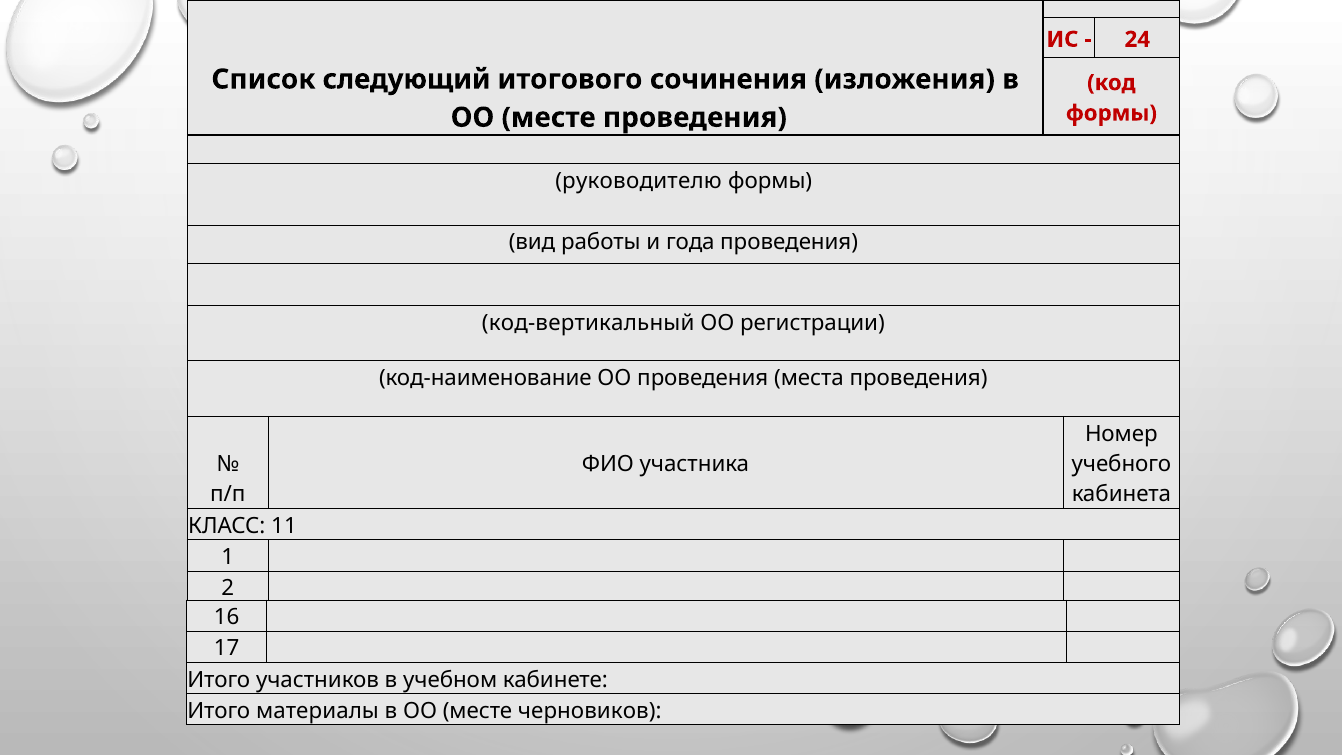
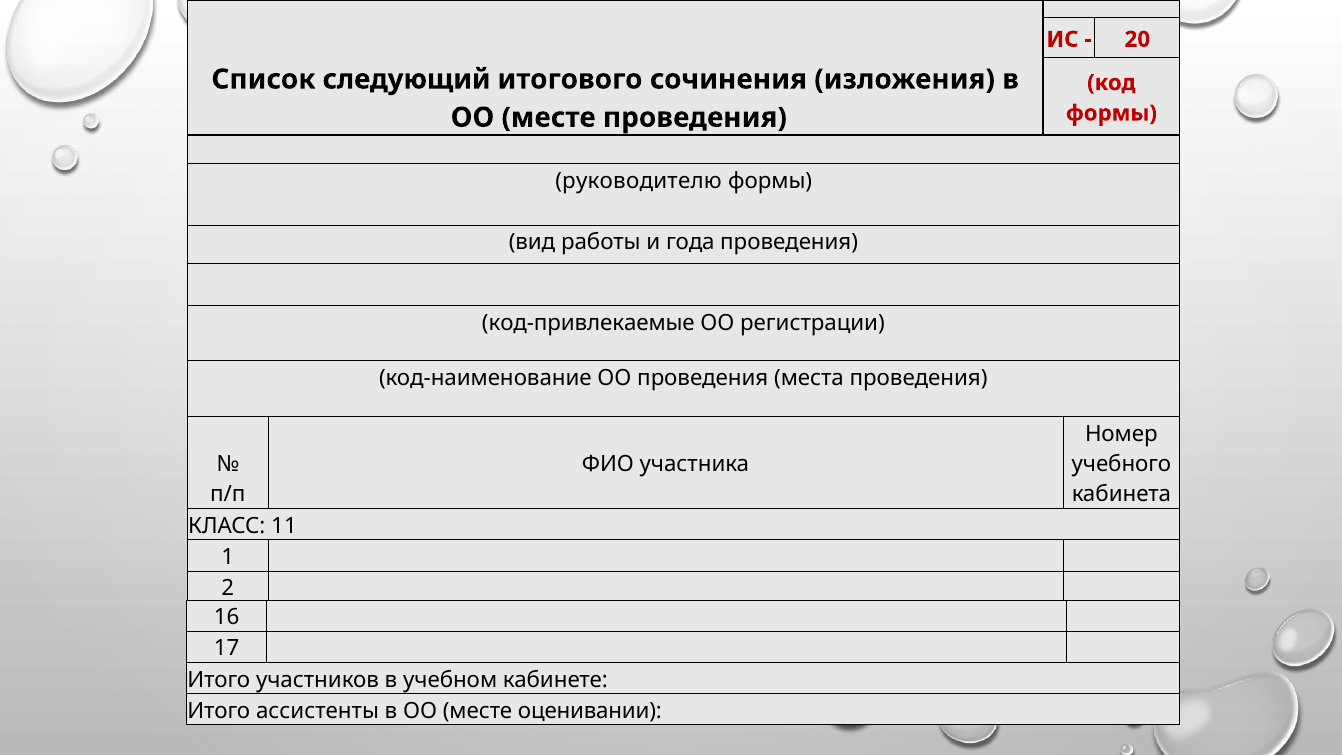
24: 24 -> 20
код-вертикальный: код-вертикальный -> код-привлекаемые
материалы: материалы -> ассистенты
черновиков: черновиков -> оценивании
